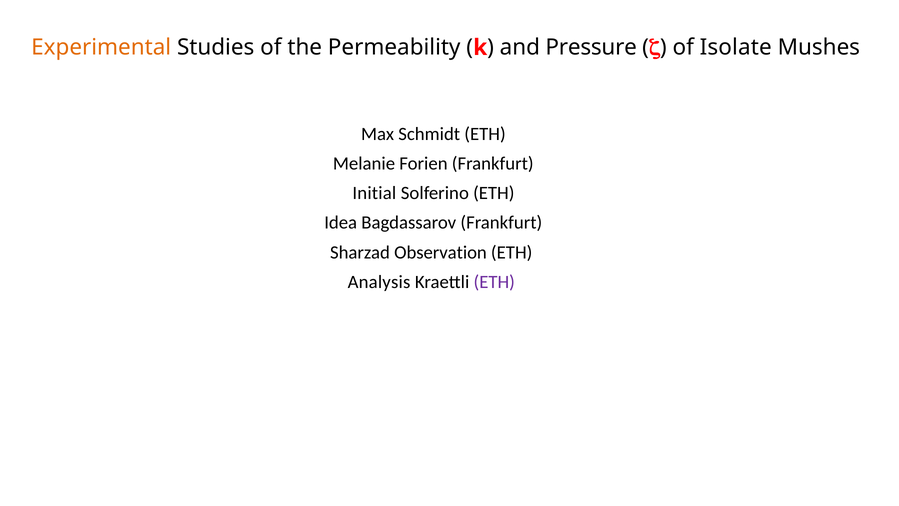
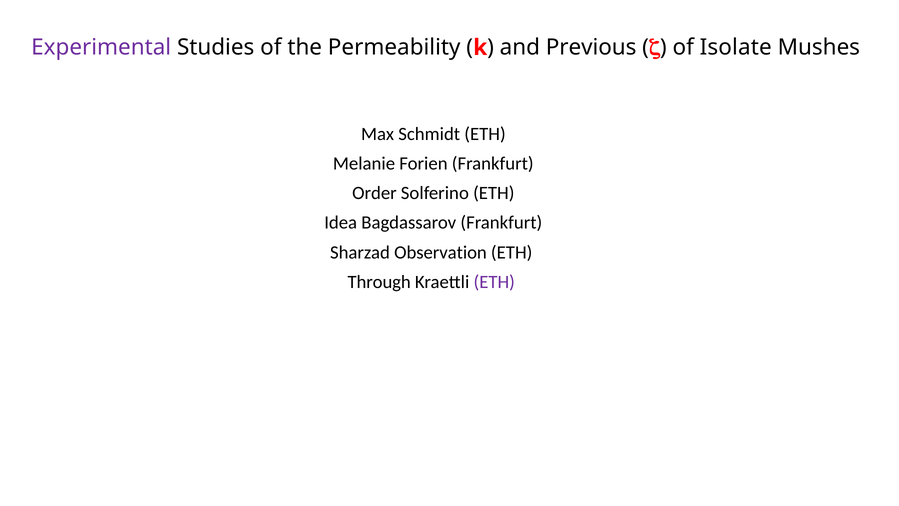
Experimental colour: orange -> purple
Pressure: Pressure -> Previous
Initial: Initial -> Order
Analysis: Analysis -> Through
